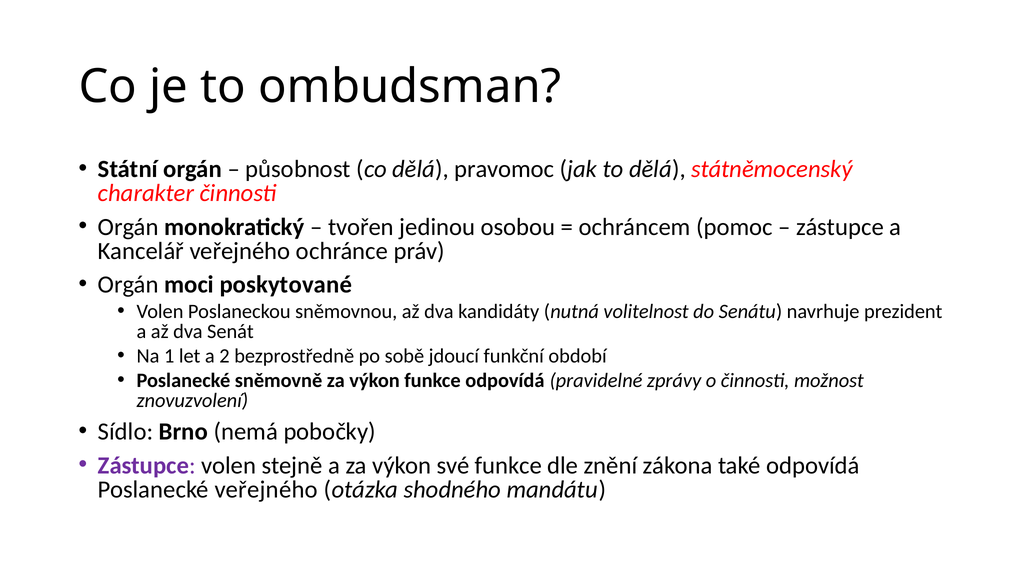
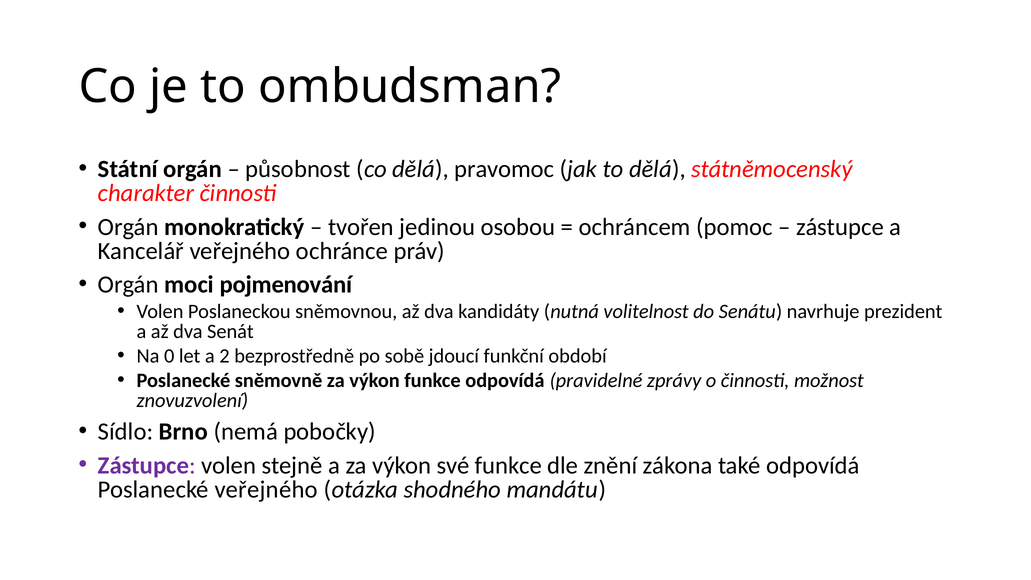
poskytované: poskytované -> pojmenování
1: 1 -> 0
